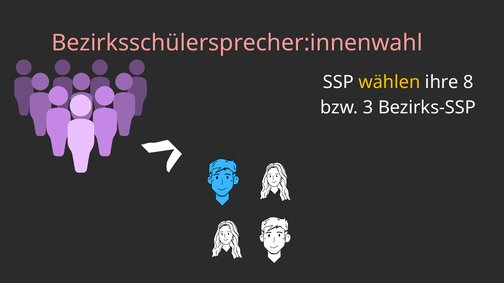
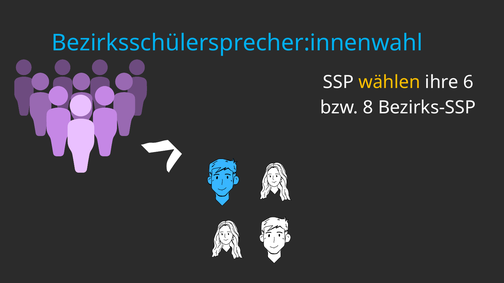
Bezirksschülersprecher:innenwahl colour: pink -> light blue
8: 8 -> 6
3: 3 -> 8
